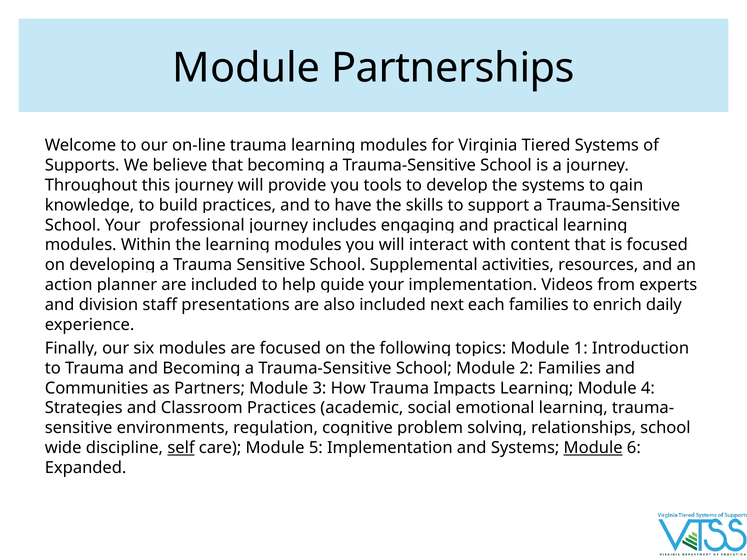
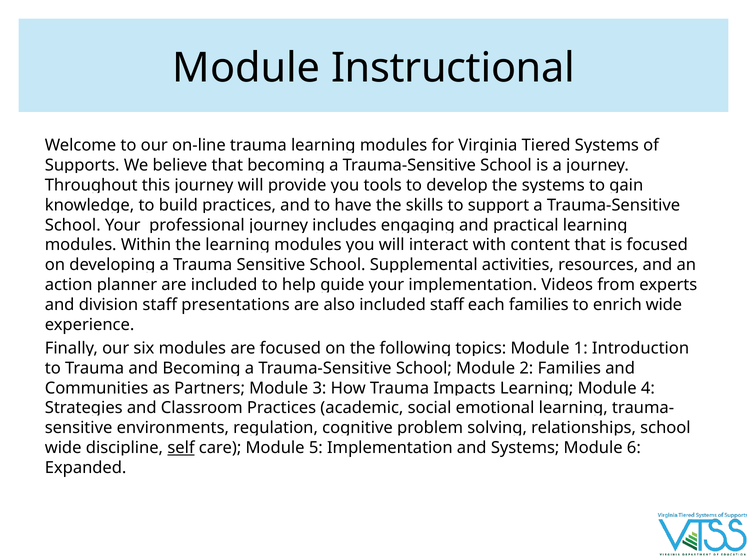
Partnerships: Partnerships -> Instructional
included next: next -> staff
enrich daily: daily -> wide
Module at (593, 448) underline: present -> none
